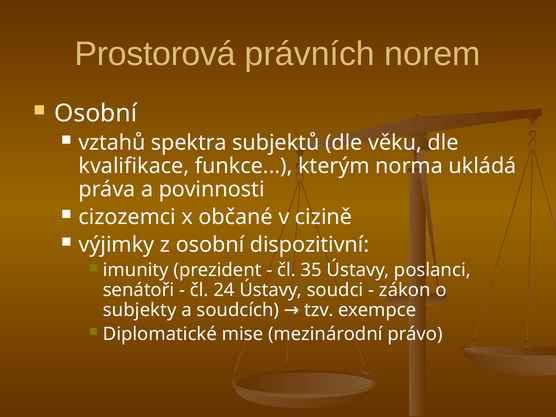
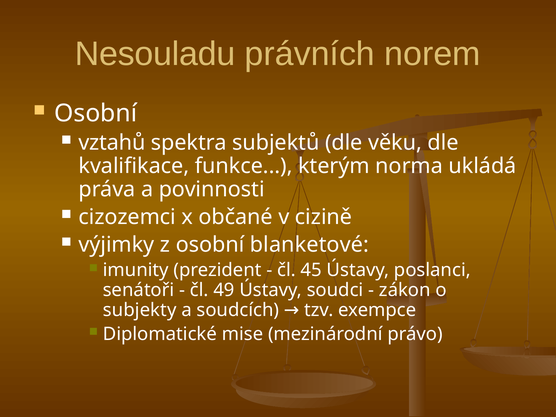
Prostorová: Prostorová -> Nesouladu
dispozitivní: dispozitivní -> blanketové
35: 35 -> 45
24: 24 -> 49
